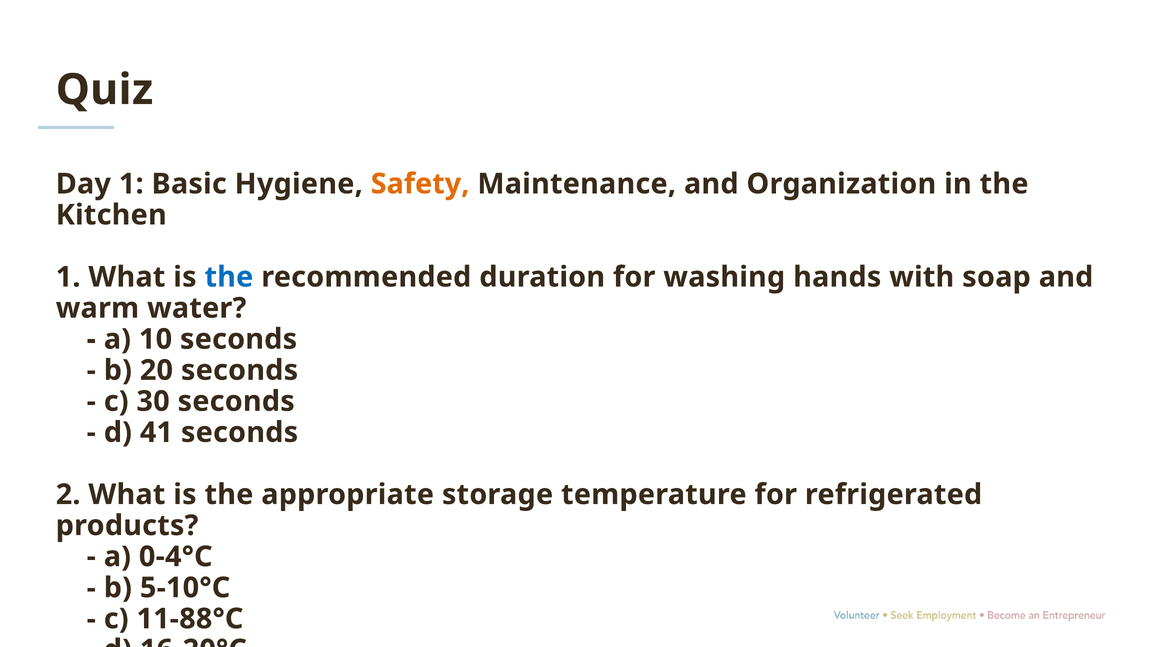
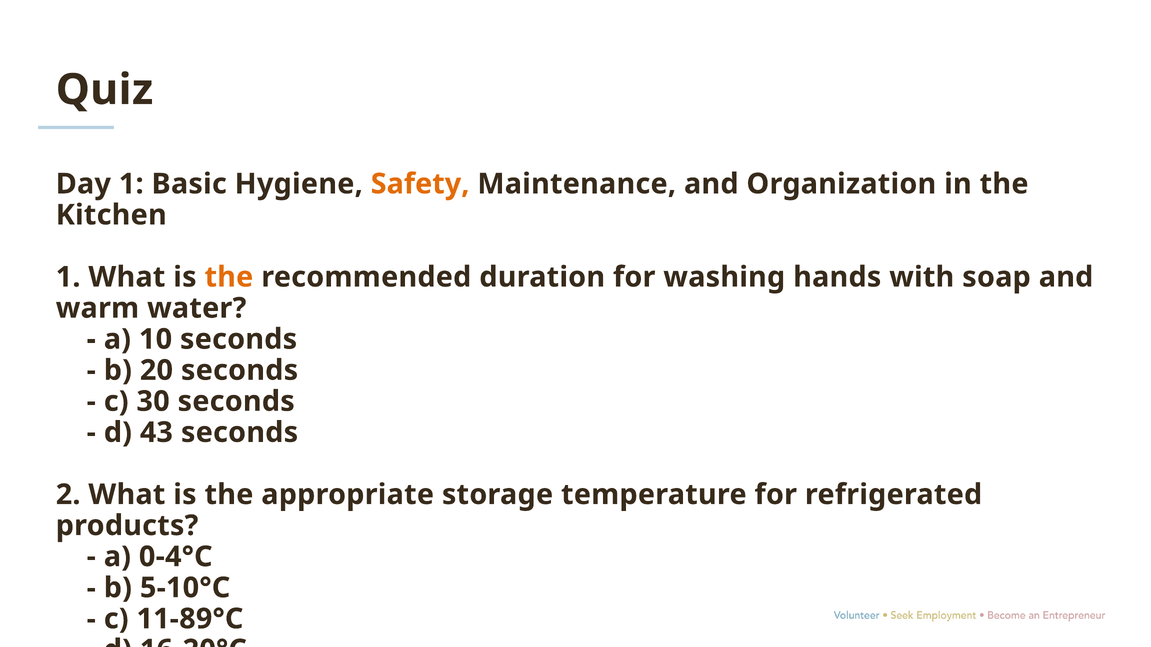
the at (229, 277) colour: blue -> orange
41: 41 -> 43
11-88°C: 11-88°C -> 11-89°C
